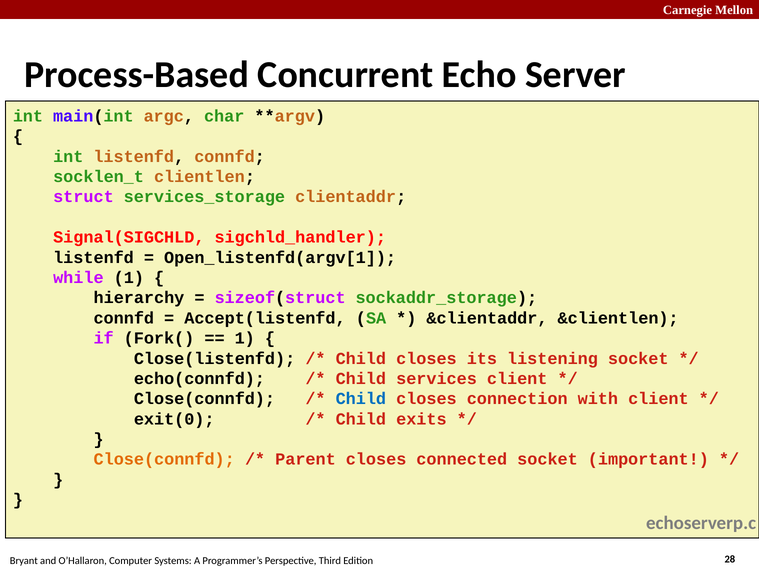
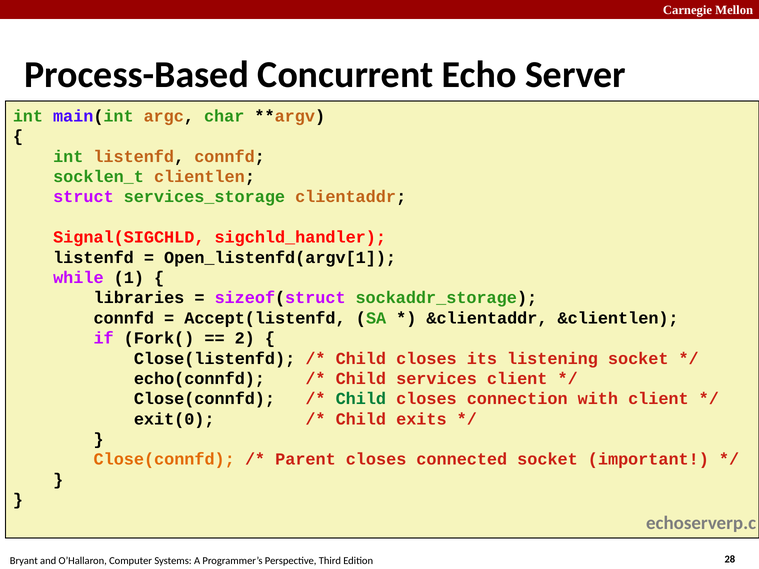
hierarchy: hierarchy -> libraries
1 at (245, 338): 1 -> 2
Child at (361, 399) colour: blue -> green
